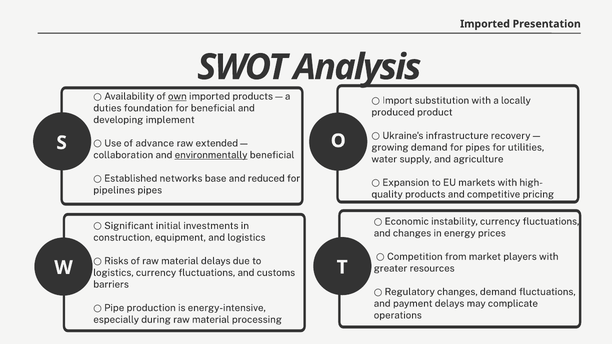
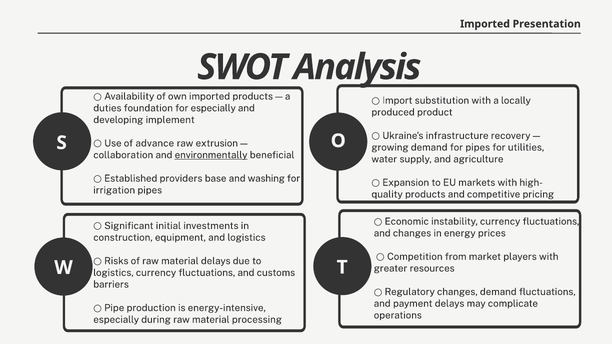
own underline: present -> none
for beneficial: beneficial -> especially
extended: extended -> extrusion
networks: networks -> providers
reduced: reduced -> washing
pipelines: pipelines -> irrigation
